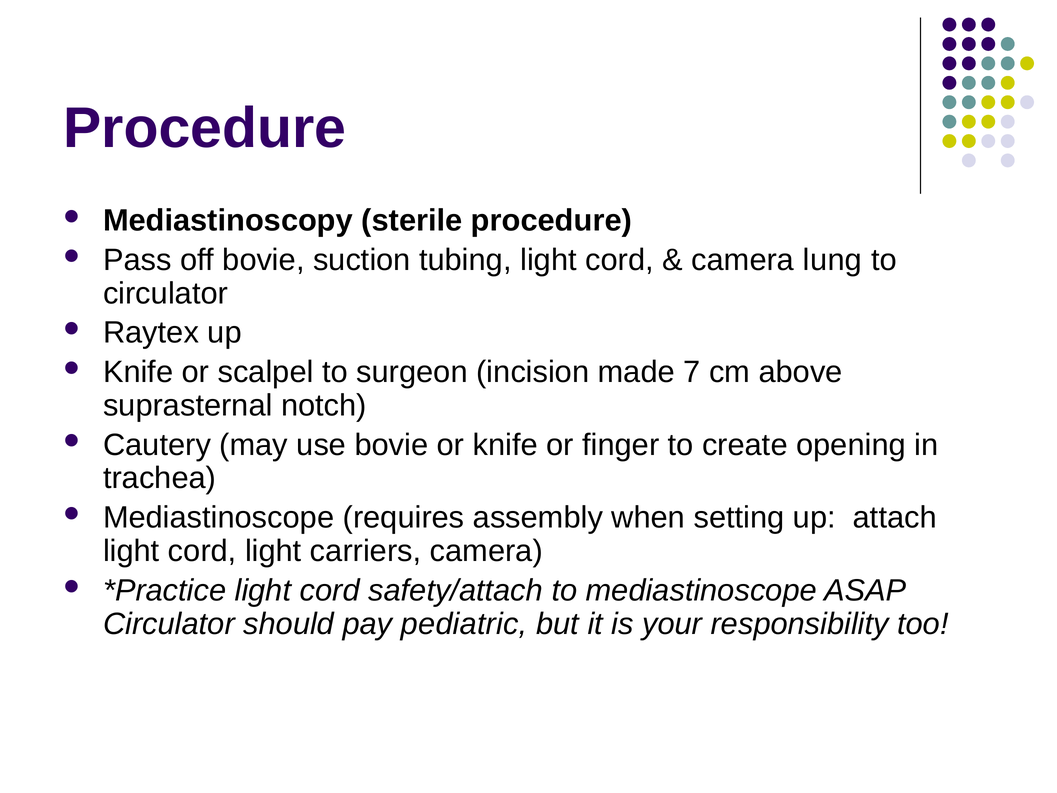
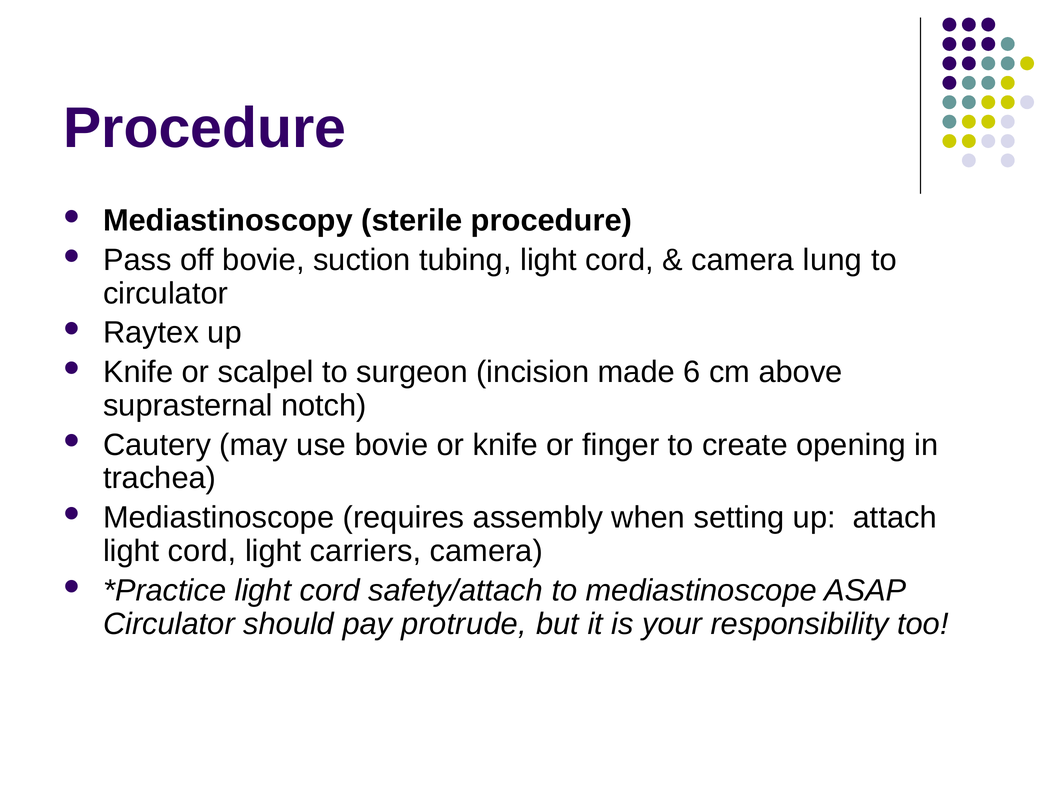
7: 7 -> 6
pediatric: pediatric -> protrude
